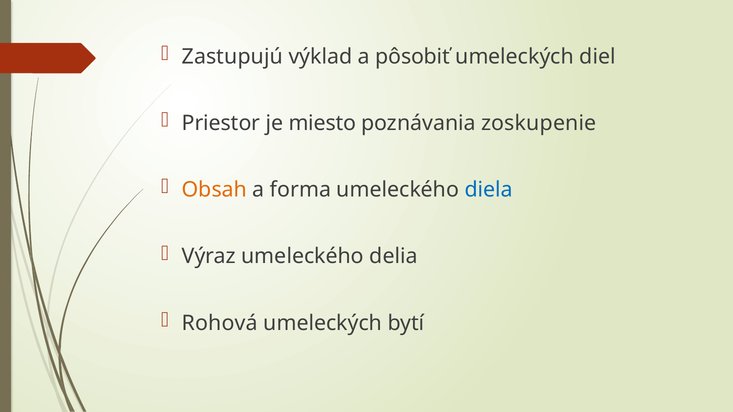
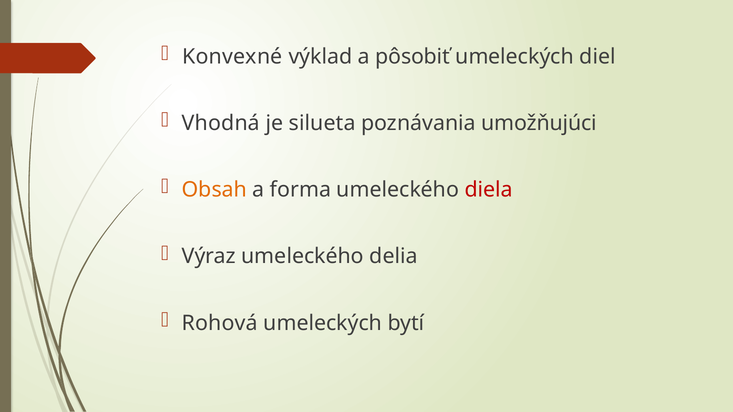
Zastupujú: Zastupujú -> Konvexné
Priestor: Priestor -> Vhodná
miesto: miesto -> silueta
zoskupenie: zoskupenie -> umožňujúci
diela colour: blue -> red
